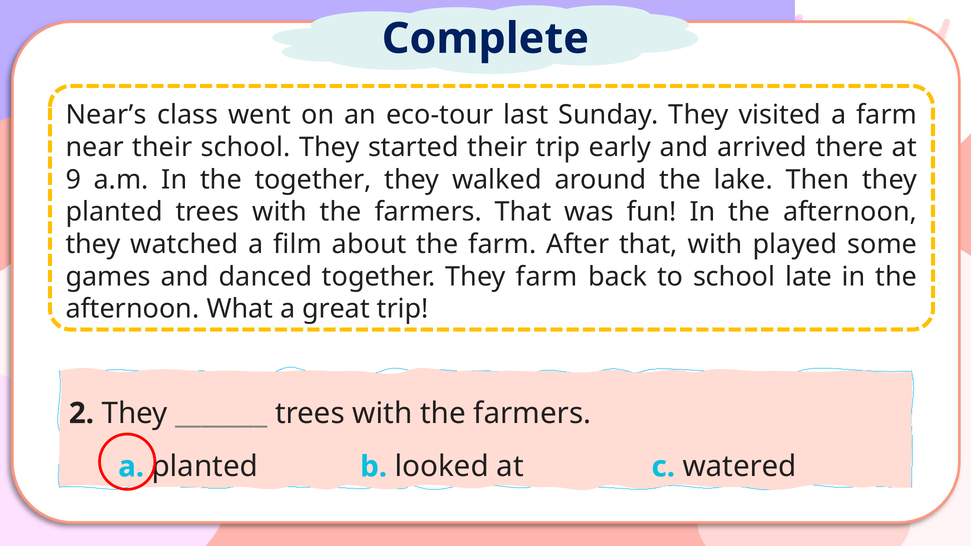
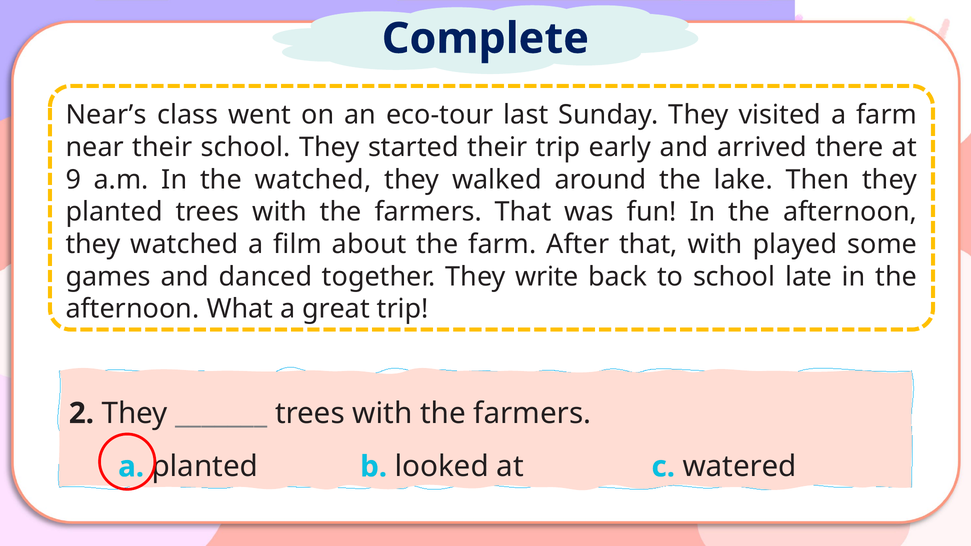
the together: together -> watched
They farm: farm -> write
